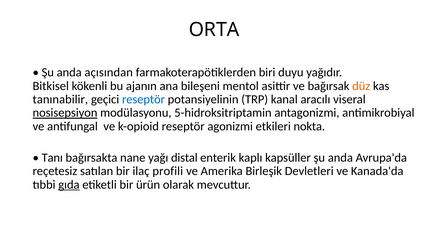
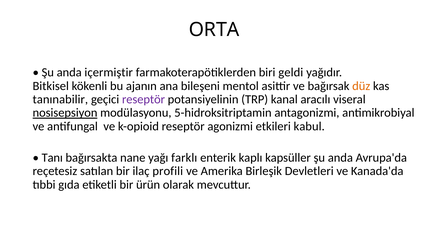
açısından: açısından -> içermiştir
duyu: duyu -> geldi
reseptör at (143, 99) colour: blue -> purple
nokta: nokta -> kabul
distal: distal -> farklı
gıda underline: present -> none
